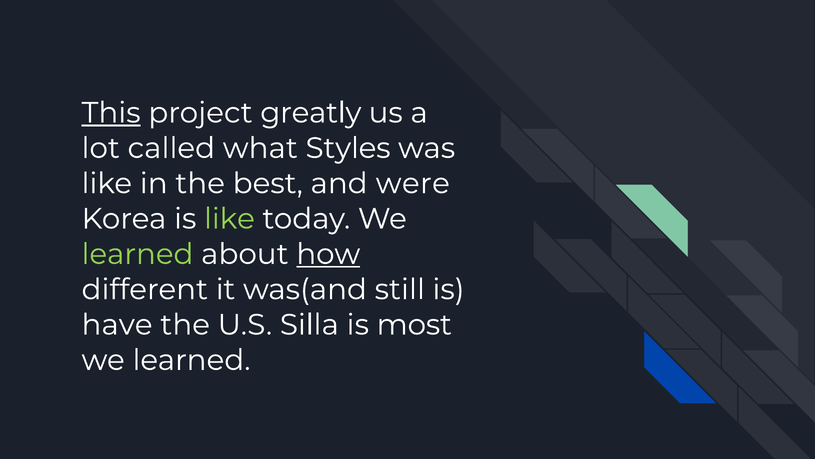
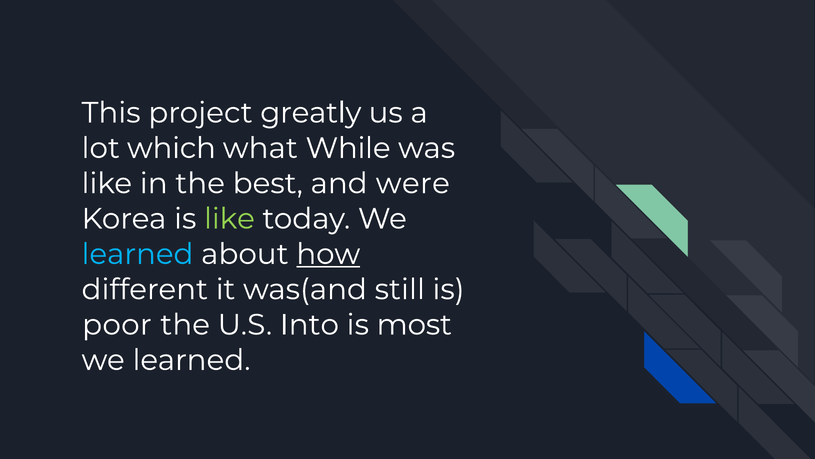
This underline: present -> none
called: called -> which
Styles: Styles -> While
learned at (138, 254) colour: light green -> light blue
have: have -> poor
Silla: Silla -> Into
